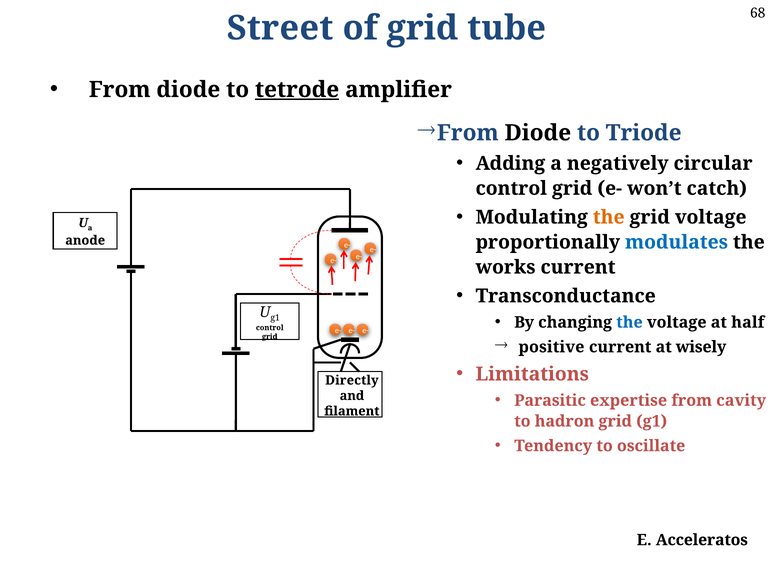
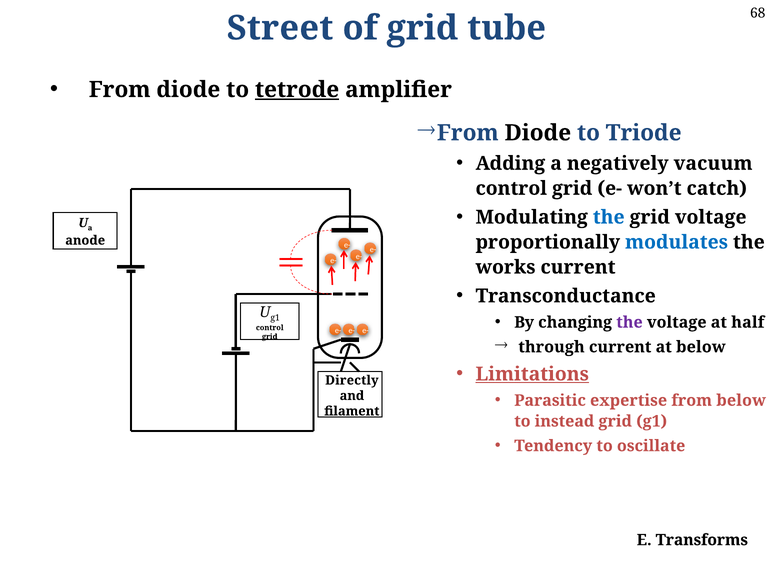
circular: circular -> vacuum
the at (609, 217) colour: orange -> blue
the at (629, 323) colour: blue -> purple
positive: positive -> through
at wisely: wisely -> below
Limitations underline: none -> present
from cavity: cavity -> below
hadron: hadron -> instead
Acceleratos: Acceleratos -> Transforms
